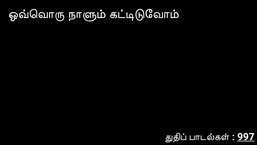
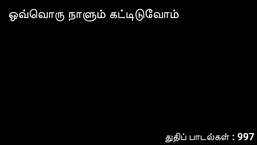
997 underline: present -> none
